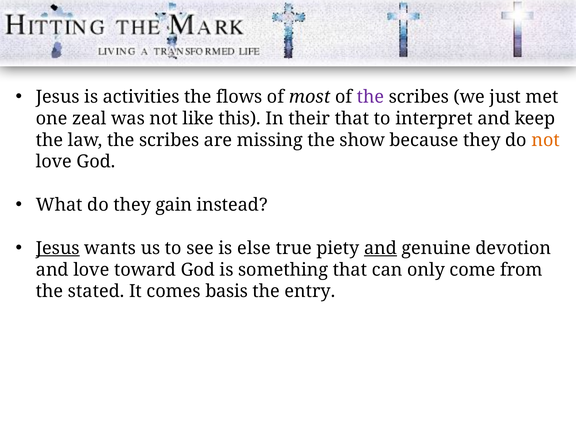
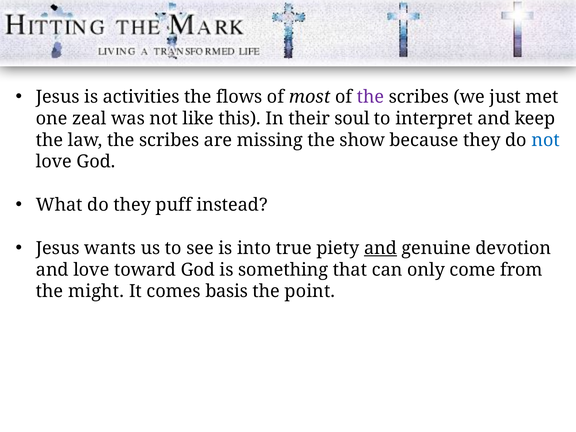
their that: that -> soul
not at (546, 140) colour: orange -> blue
gain: gain -> puff
Jesus at (58, 248) underline: present -> none
else: else -> into
stated: stated -> might
entry: entry -> point
